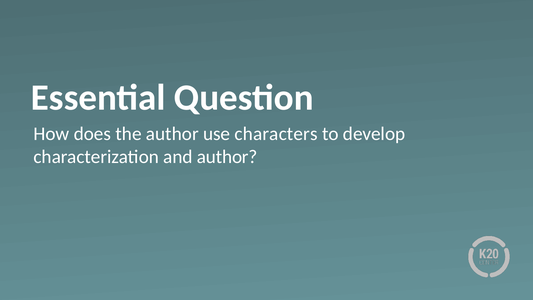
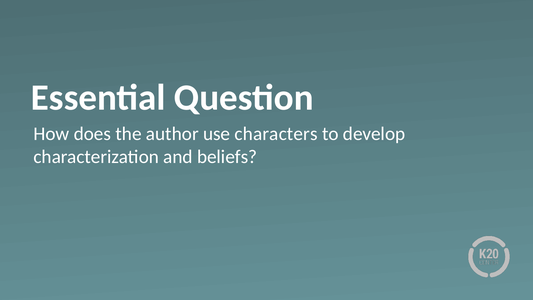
and author: author -> beliefs
